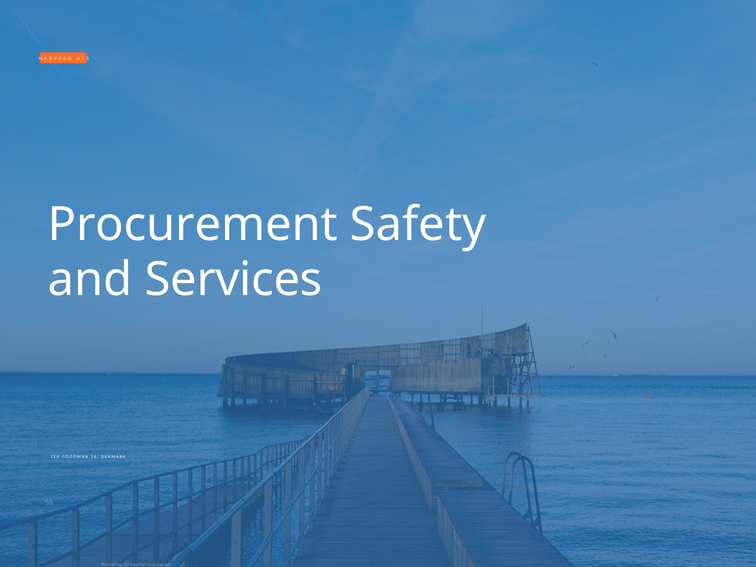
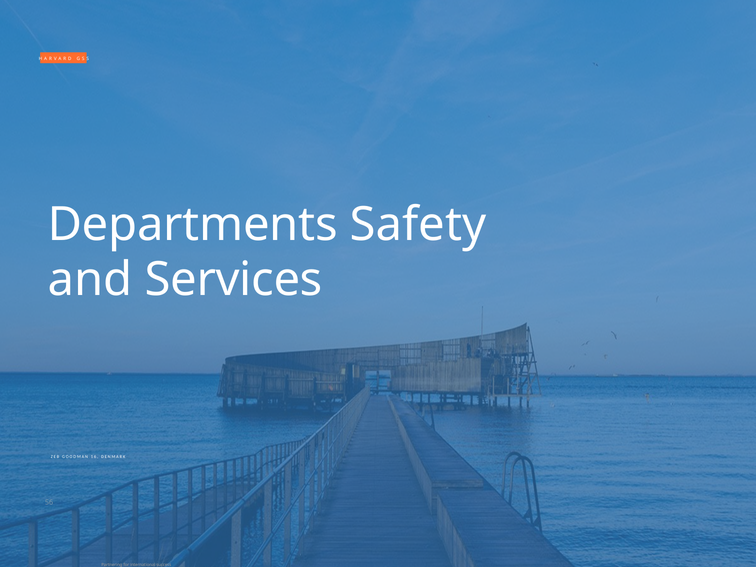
Procurement: Procurement -> Departments
